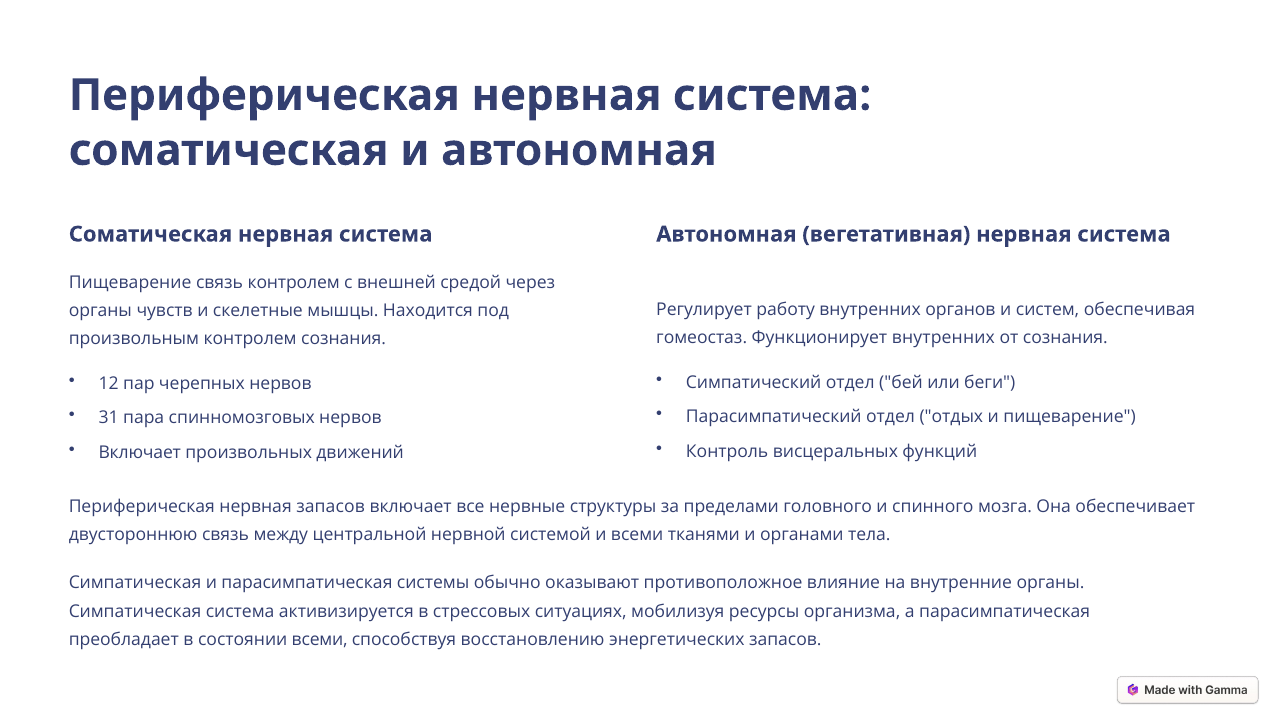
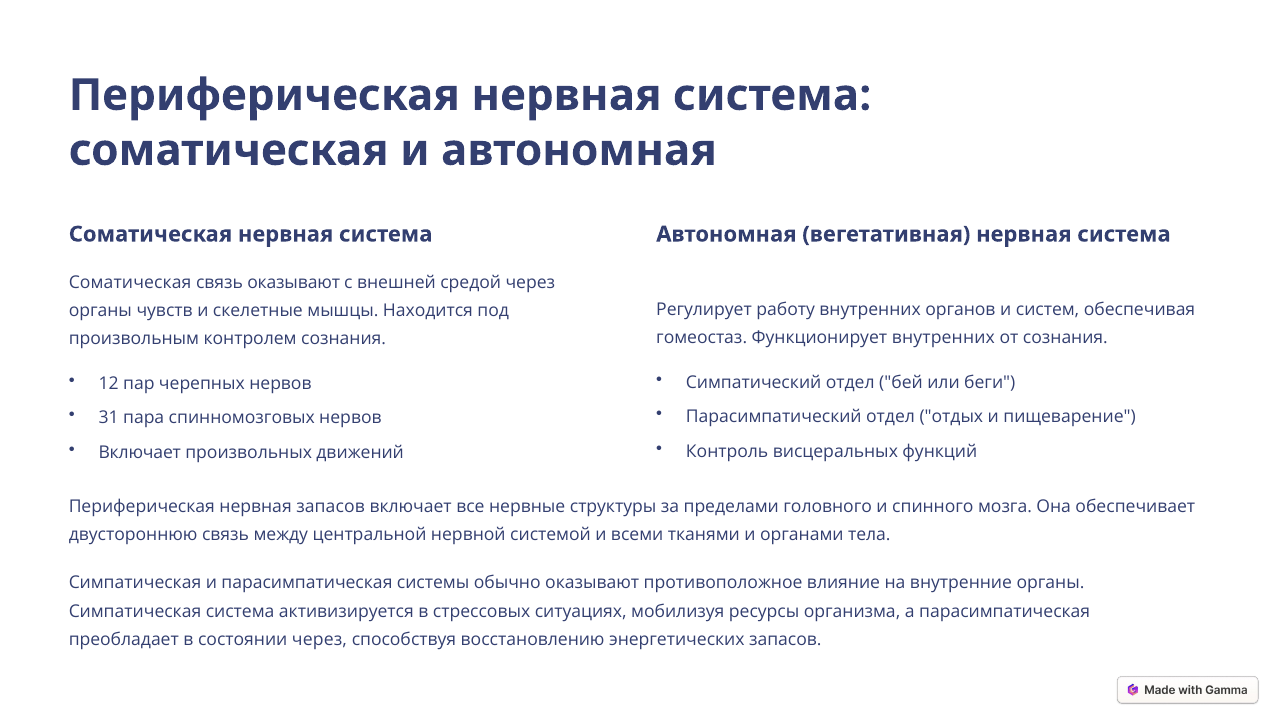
Пищеварение at (130, 283): Пищеварение -> Соматическая
связь контролем: контролем -> оказывают
состоянии всеми: всеми -> через
